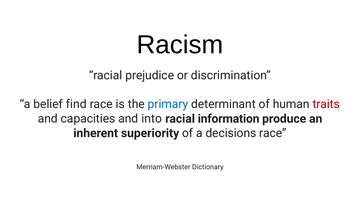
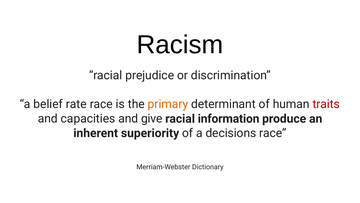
find: find -> rate
primary colour: blue -> orange
into: into -> give
